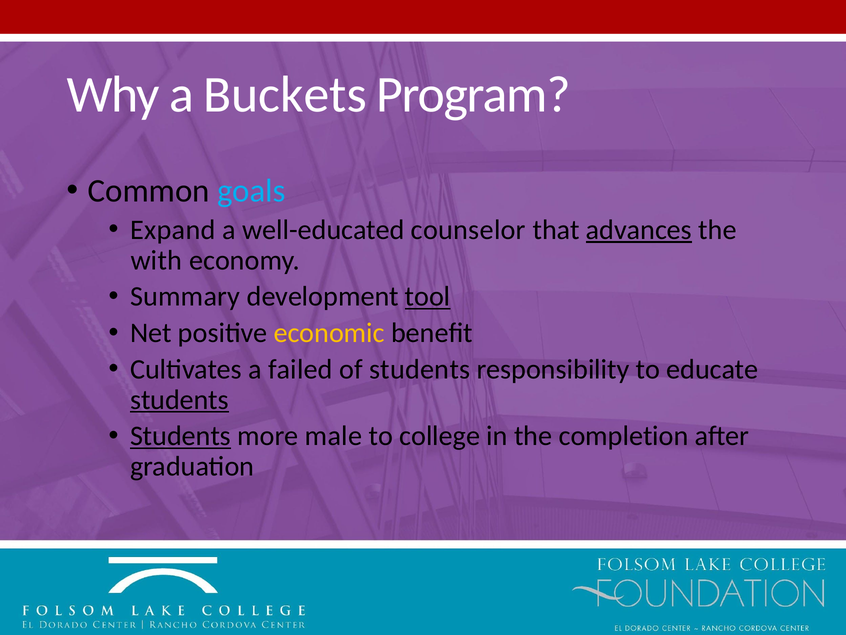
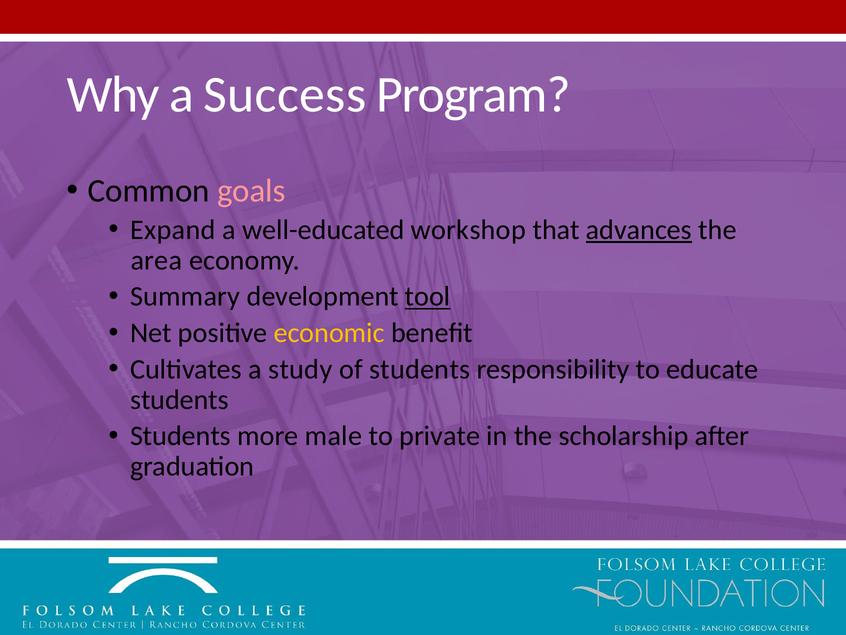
Buckets: Buckets -> Success
goals colour: light blue -> pink
counselor: counselor -> workshop
with: with -> area
failed: failed -> study
students at (179, 399) underline: present -> none
Students at (181, 436) underline: present -> none
college: college -> private
completion: completion -> scholarship
